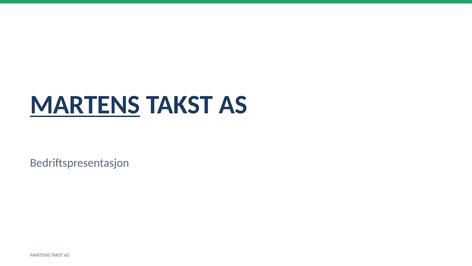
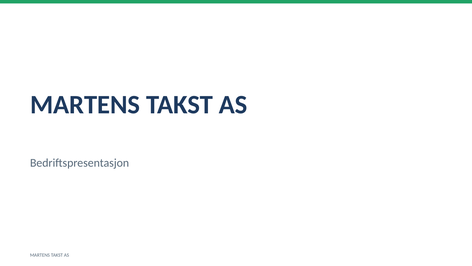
MARTENS at (85, 105) underline: present -> none
